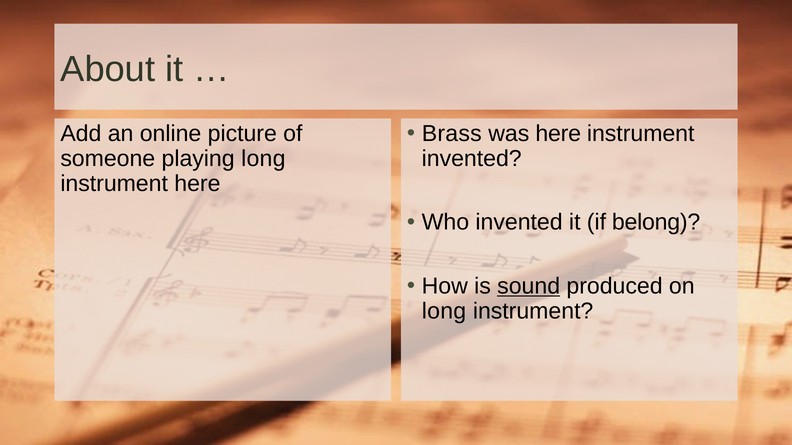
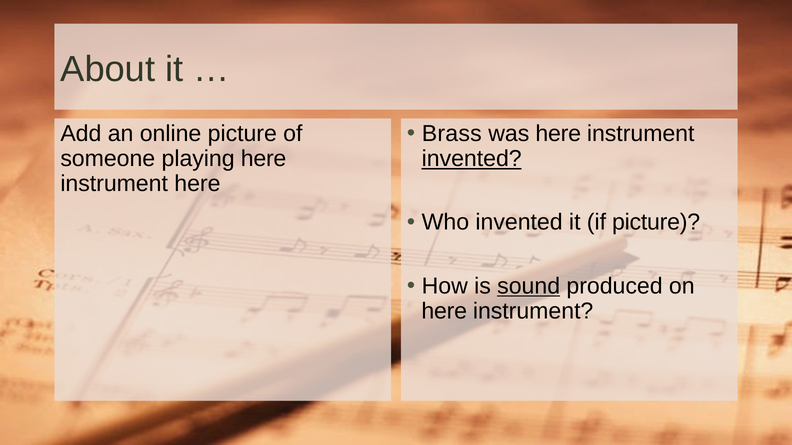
playing long: long -> here
invented at (472, 159) underline: none -> present
if belong: belong -> picture
long at (444, 311): long -> here
